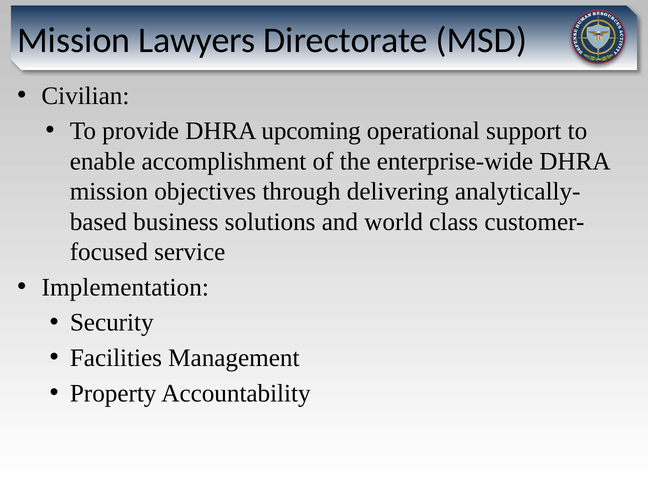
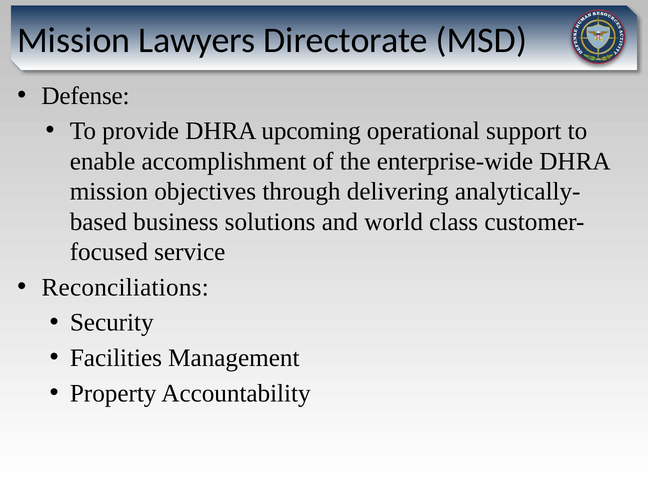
Civilian: Civilian -> Defense
Implementation: Implementation -> Reconciliations
